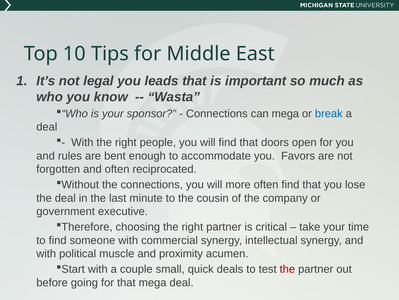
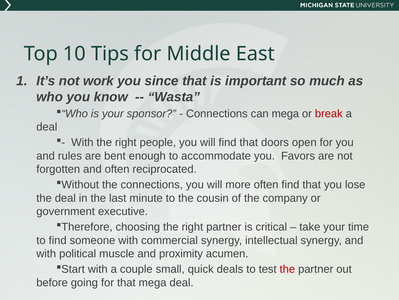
legal: legal -> work
leads: leads -> since
break colour: blue -> red
